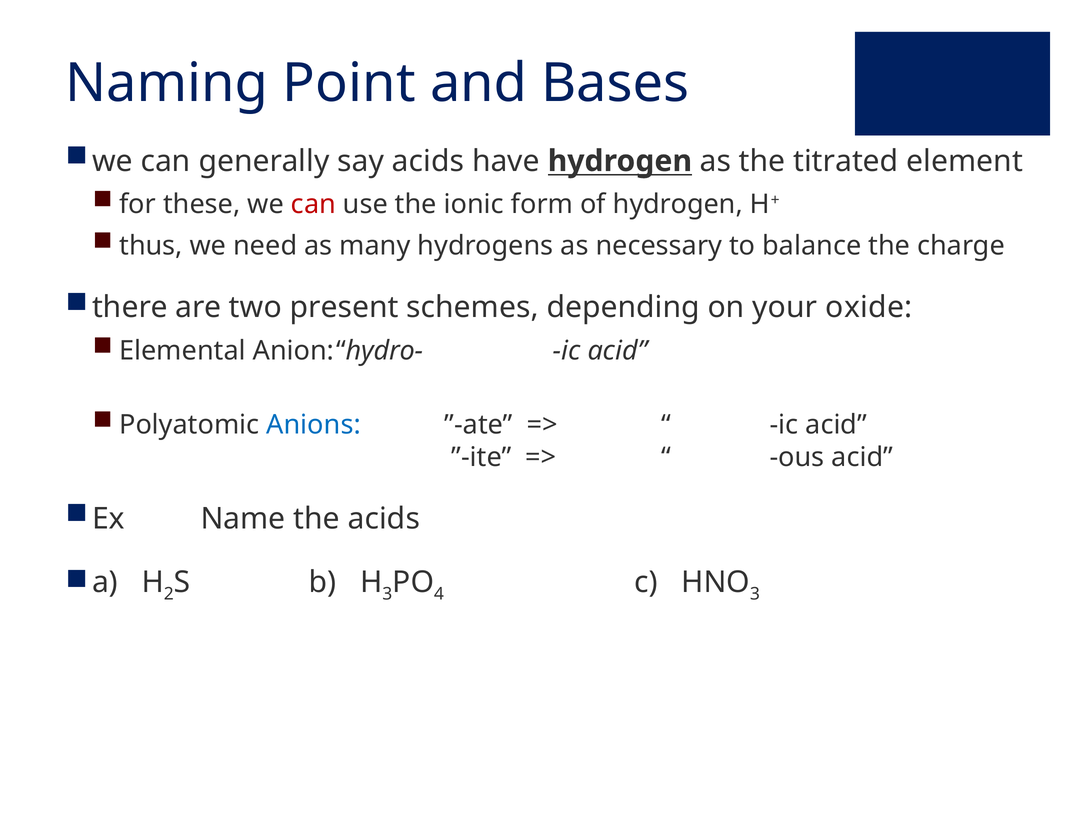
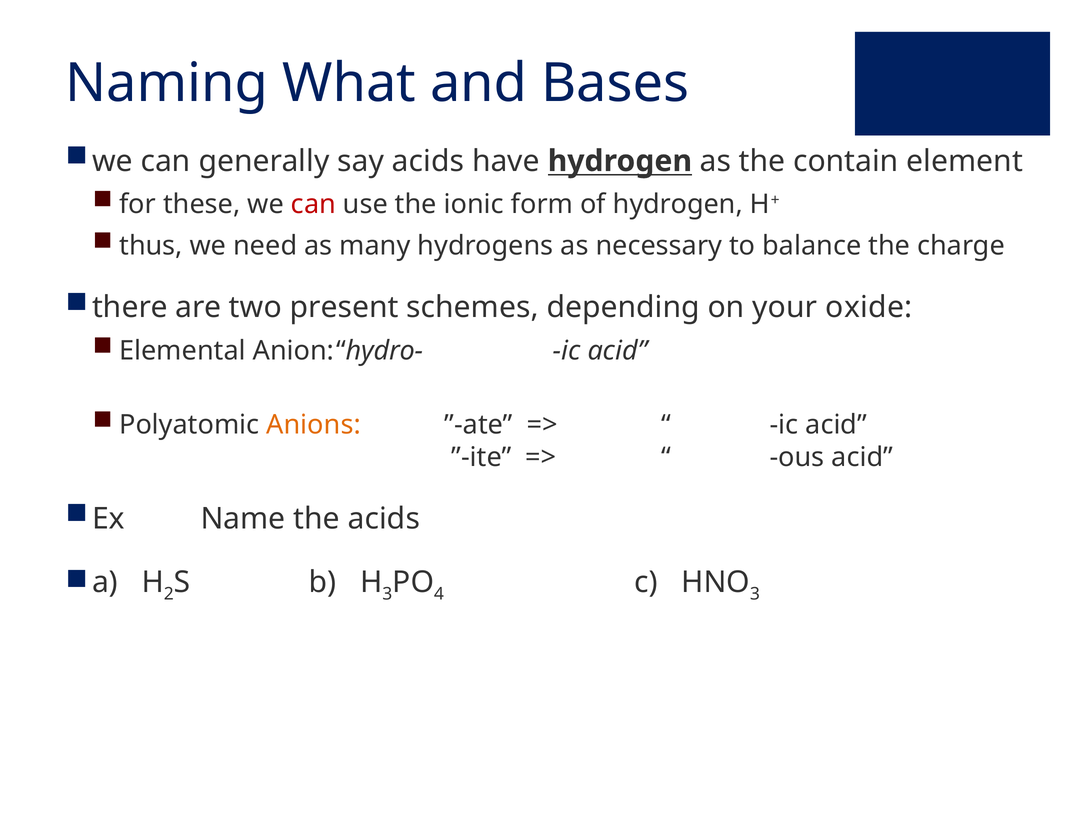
Point: Point -> What
titrated: titrated -> contain
Anions colour: blue -> orange
